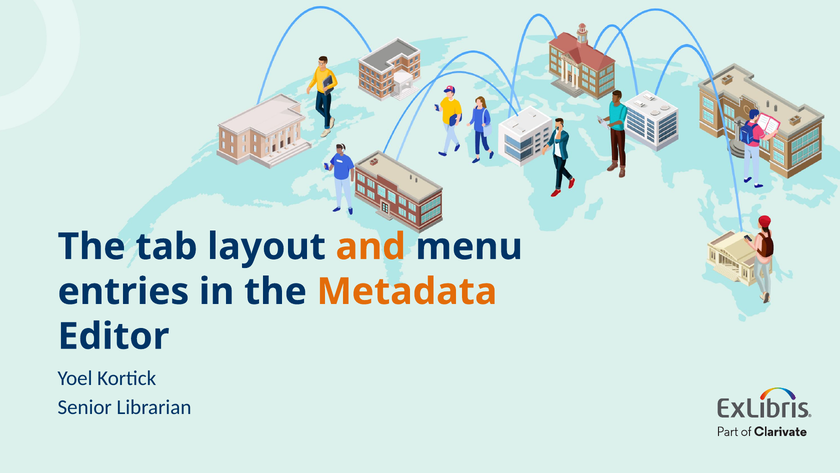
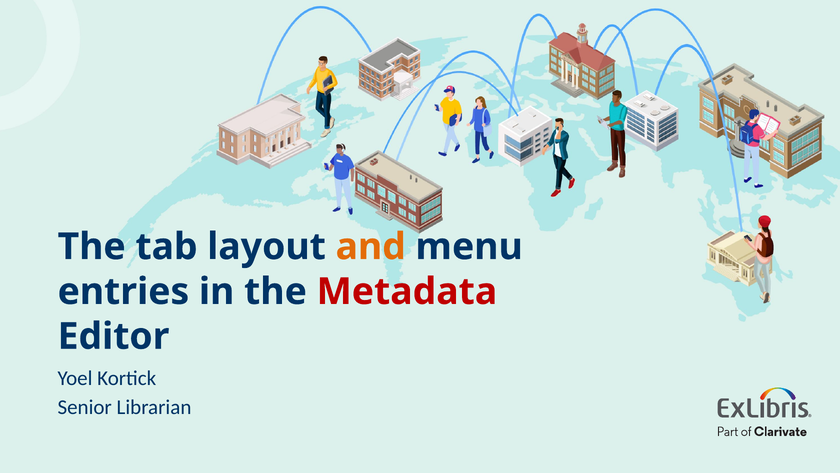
Metadata colour: orange -> red
